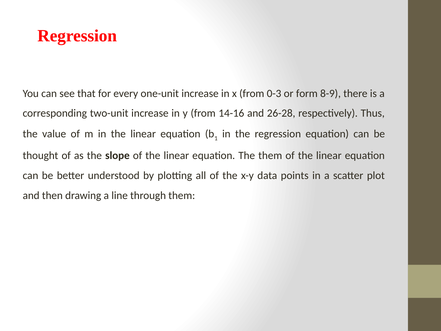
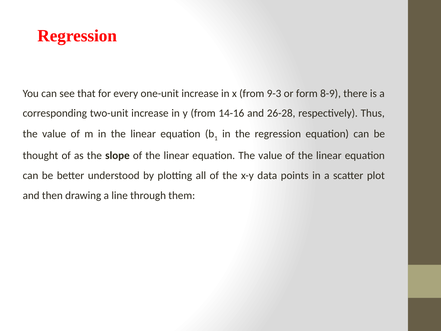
0-3: 0-3 -> 9-3
equation The them: them -> value
